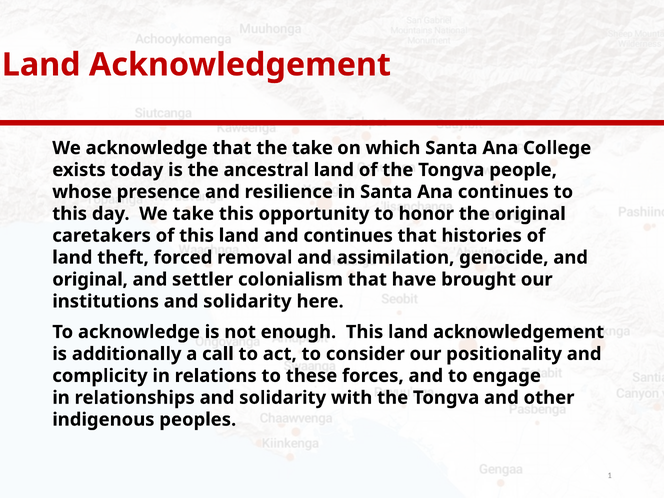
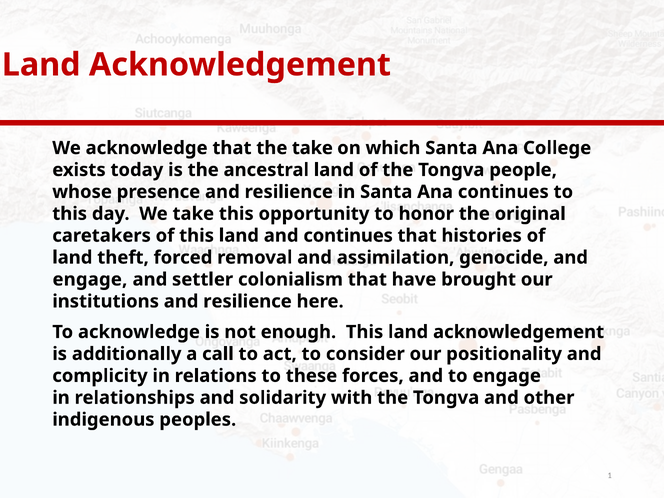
original at (90, 279): original -> engage
institutions and solidarity: solidarity -> resilience
